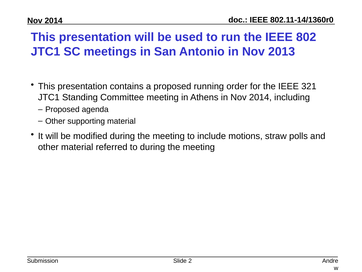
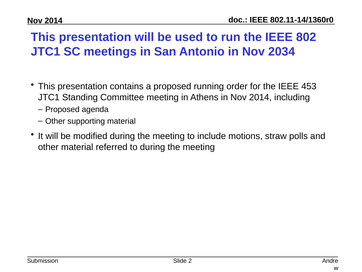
2013: 2013 -> 2034
321: 321 -> 453
